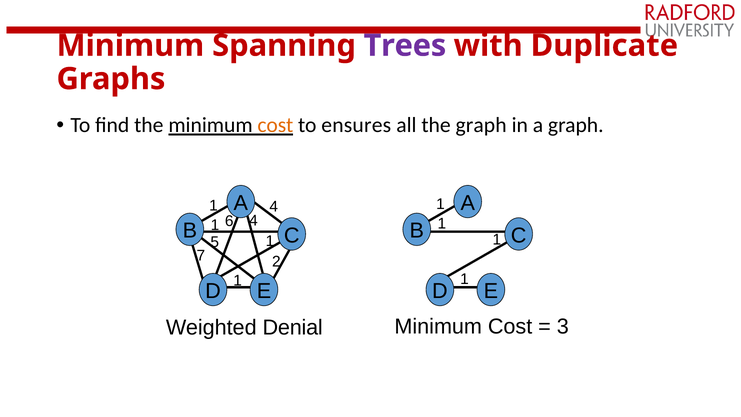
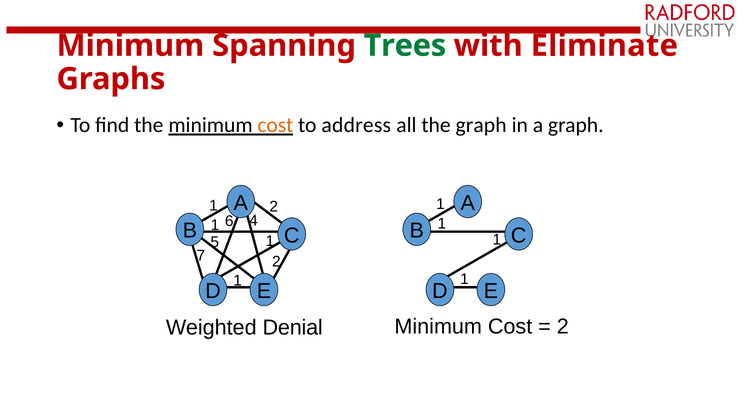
Trees colour: purple -> green
Duplicate: Duplicate -> Eliminate
ensures: ensures -> address
1 4: 4 -> 2
3 at (563, 327): 3 -> 2
